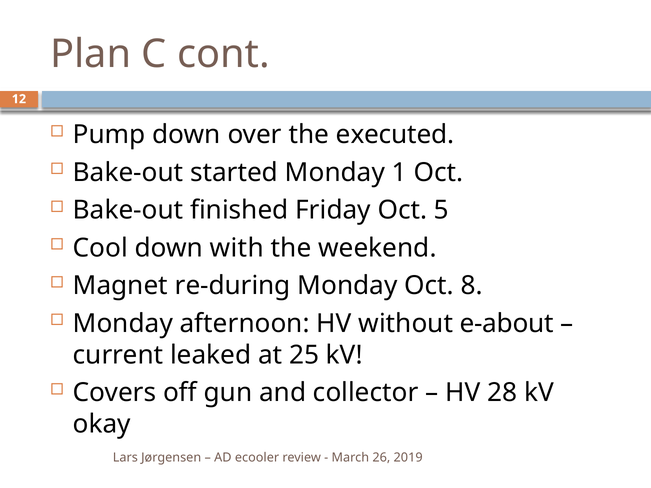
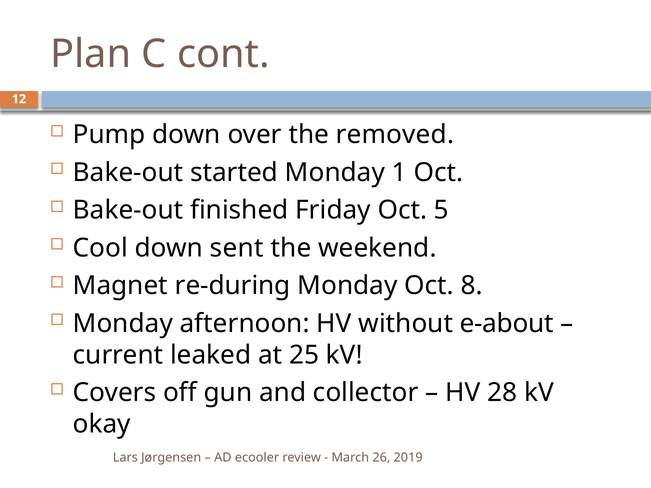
executed: executed -> removed
with: with -> sent
